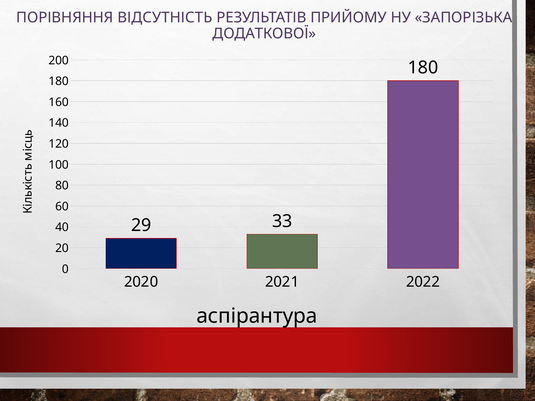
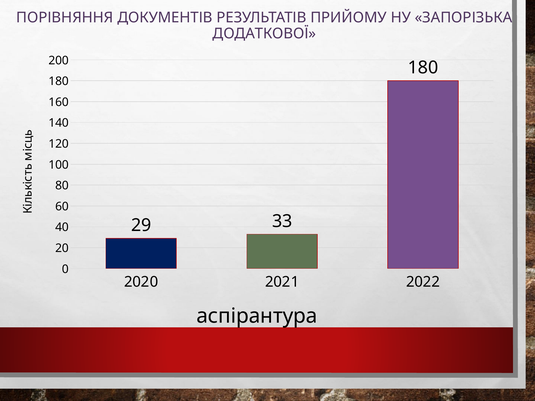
ВІДСУТНІСТЬ: ВІДСУТНІСТЬ -> ДОКУМЕНТІВ
